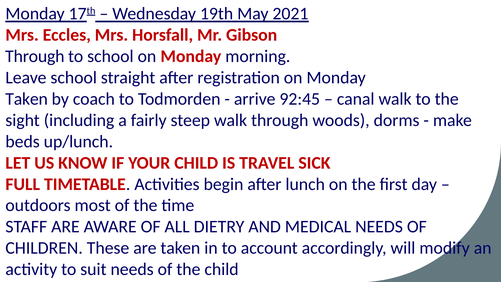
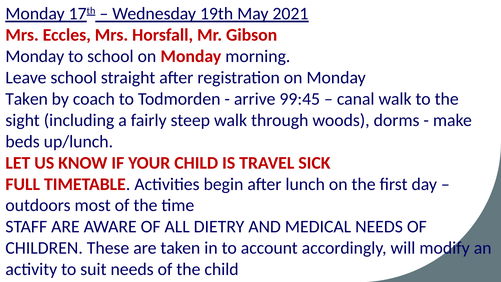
Through at (35, 56): Through -> Monday
92:45: 92:45 -> 99:45
